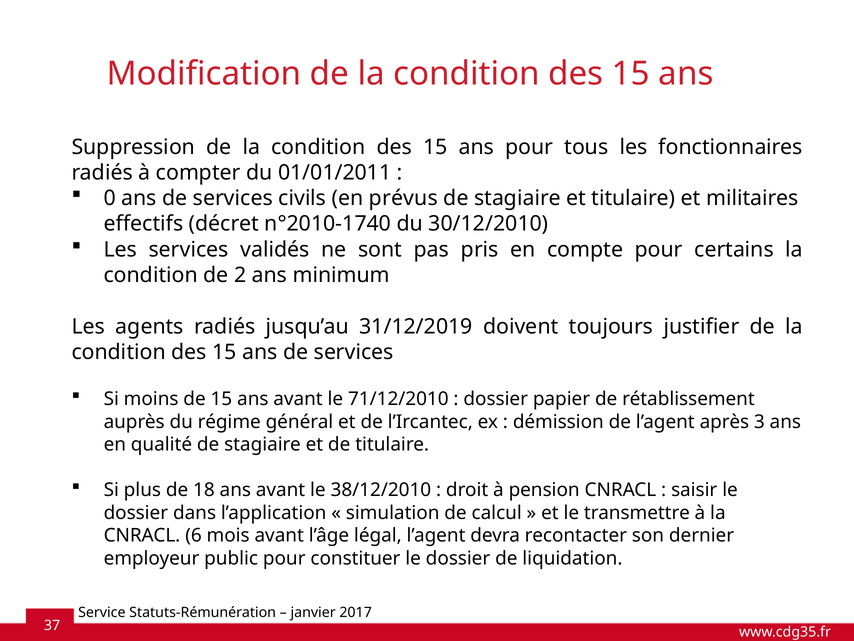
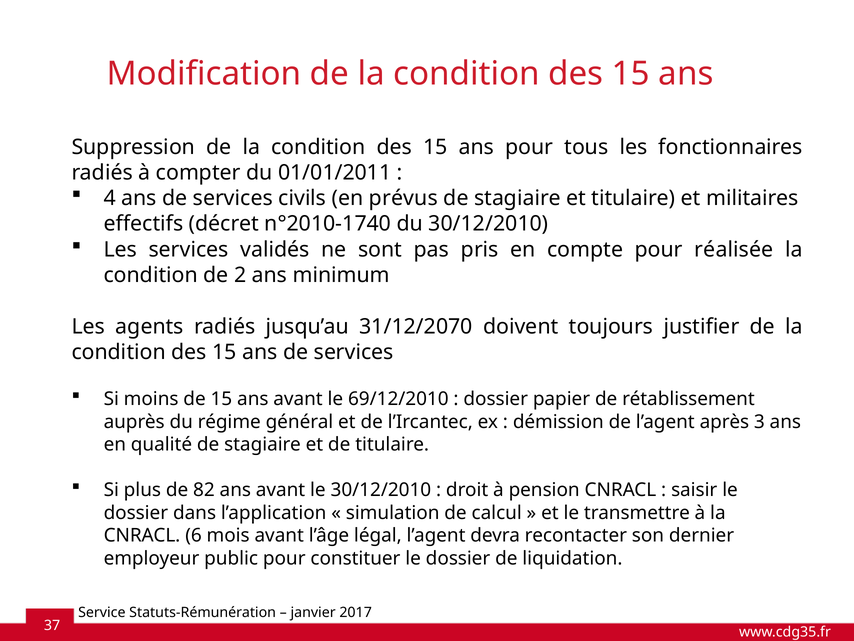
0: 0 -> 4
certains: certains -> réalisée
31/12/2019: 31/12/2019 -> 31/12/2070
71/12/2010: 71/12/2010 -> 69/12/2010
18: 18 -> 82
le 38/12/2010: 38/12/2010 -> 30/12/2010
